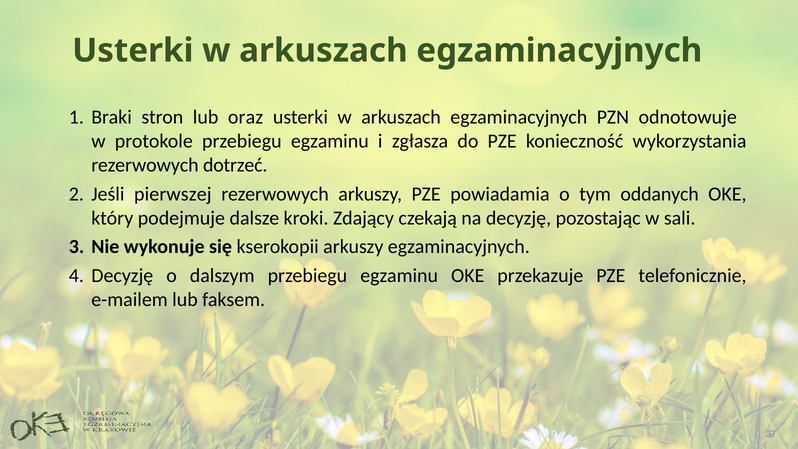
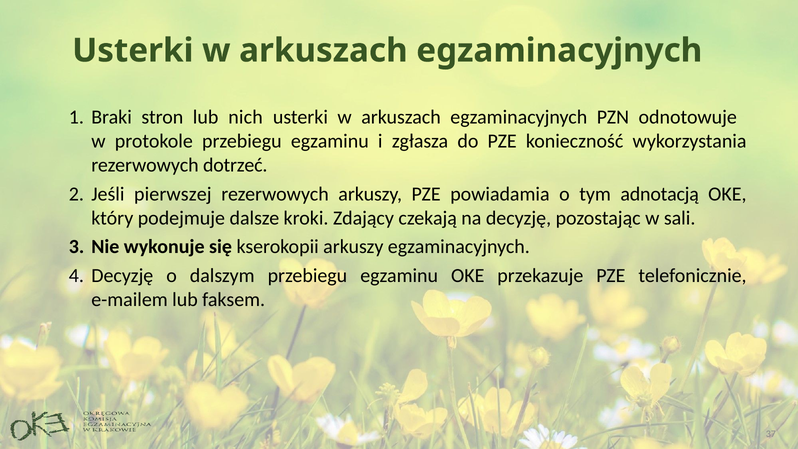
oraz: oraz -> nich
oddanych: oddanych -> adnotacją
